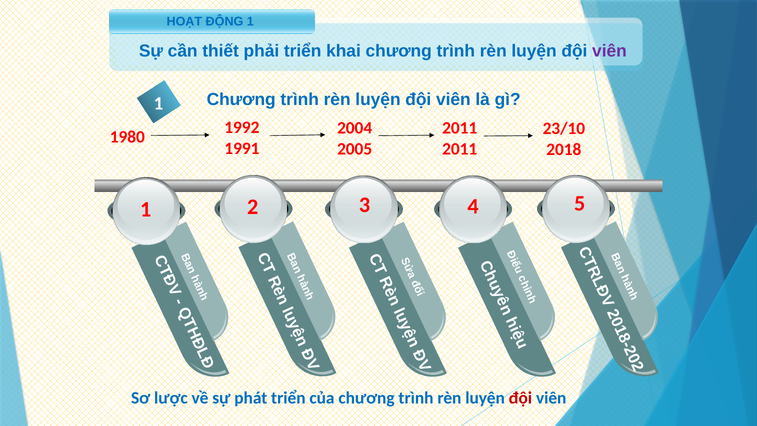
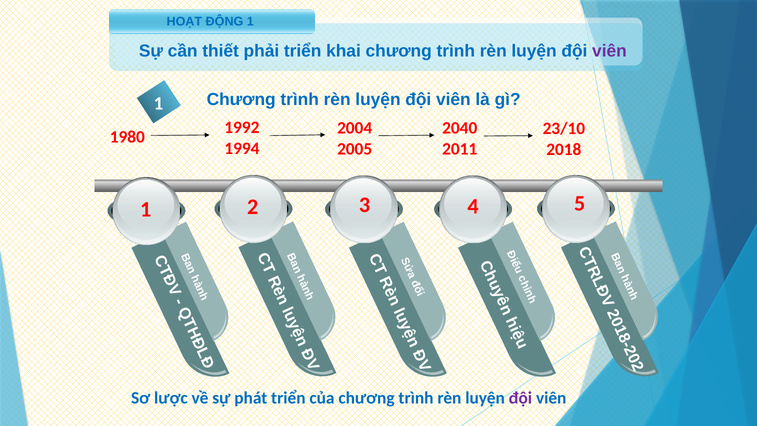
2011 at (460, 128): 2011 -> 2040
1991: 1991 -> 1994
đội at (520, 398) colour: red -> purple
